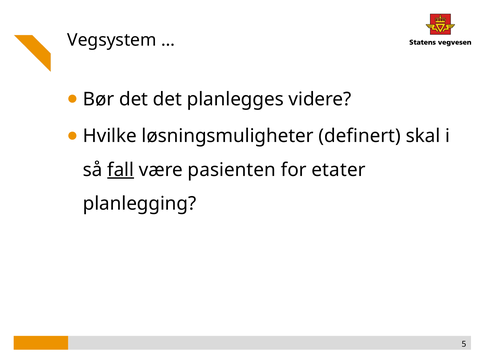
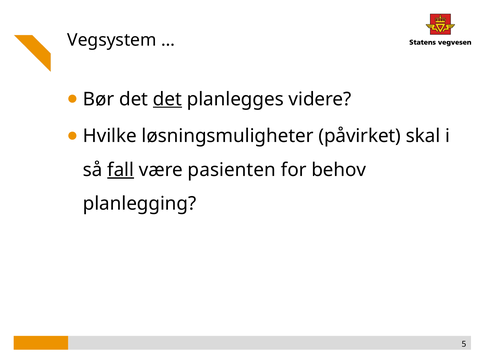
det at (167, 99) underline: none -> present
definert: definert -> påvirket
etater: etater -> behov
